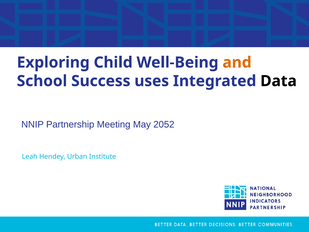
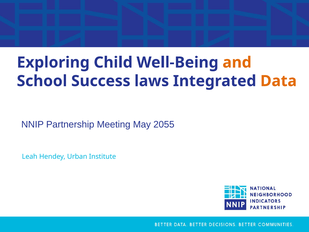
uses: uses -> laws
Data colour: black -> orange
2052: 2052 -> 2055
